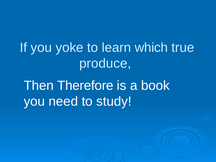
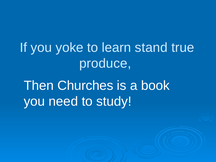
which: which -> stand
Therefore: Therefore -> Churches
